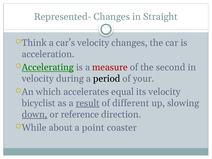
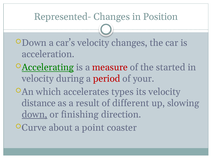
Straight: Straight -> Position
Think at (34, 43): Think -> Down
second: second -> started
period colour: black -> red
equal: equal -> types
bicyclist: bicyclist -> distance
result underline: present -> none
reference: reference -> finishing
While: While -> Curve
